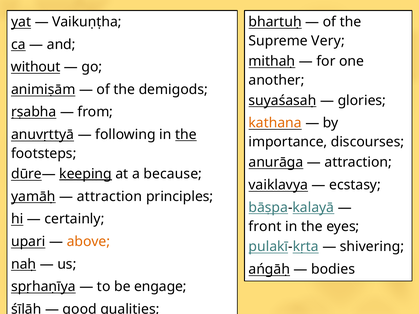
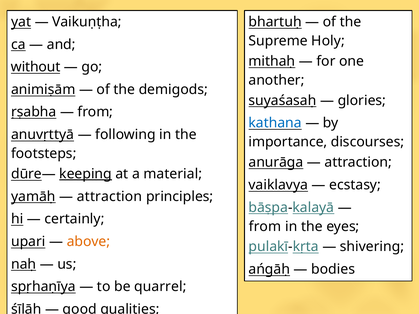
Very: Very -> Holy
kathana colour: orange -> blue
the at (186, 135) underline: present -> none
because: because -> material
front at (265, 227): front -> from
engage: engage -> quarrel
